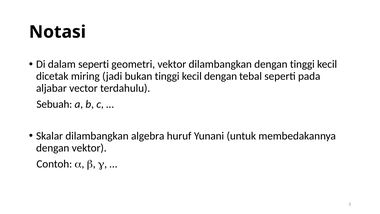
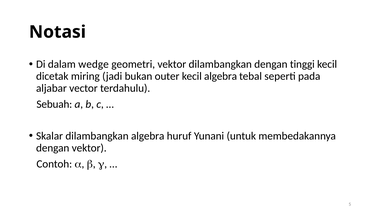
dalam seperti: seperti -> wedge
bukan tinggi: tinggi -> outer
kecil dengan: dengan -> algebra
